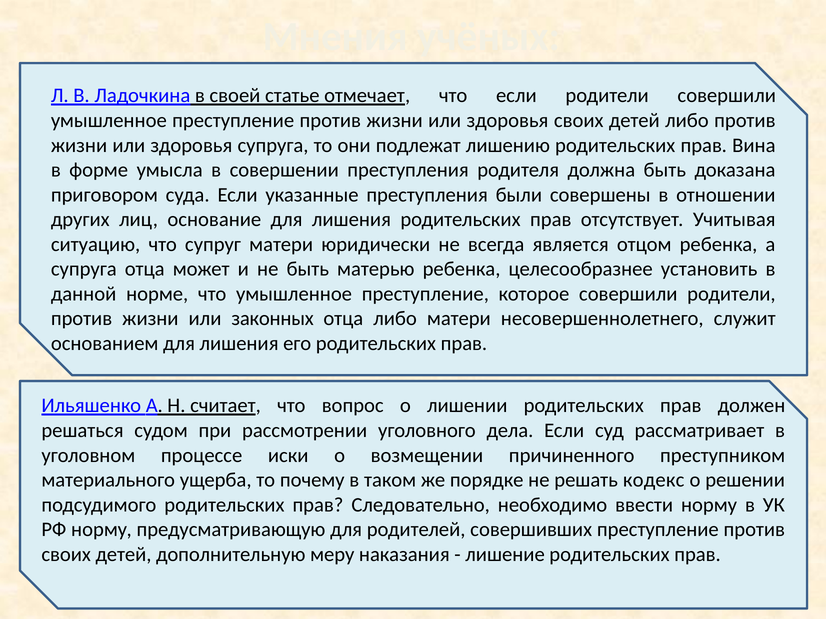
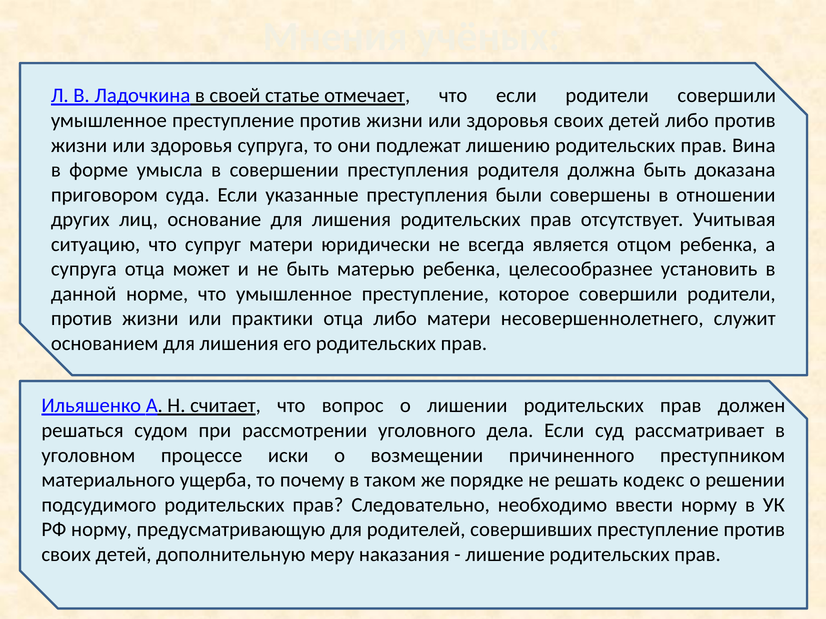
законных: законных -> практики
